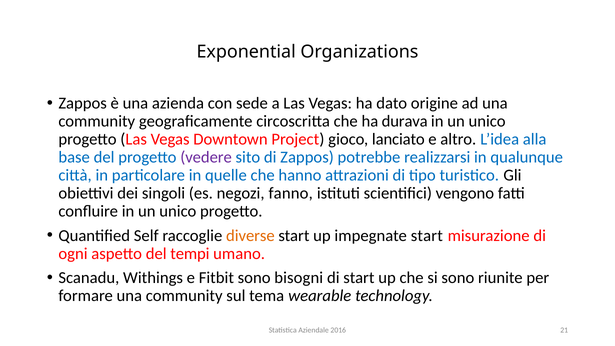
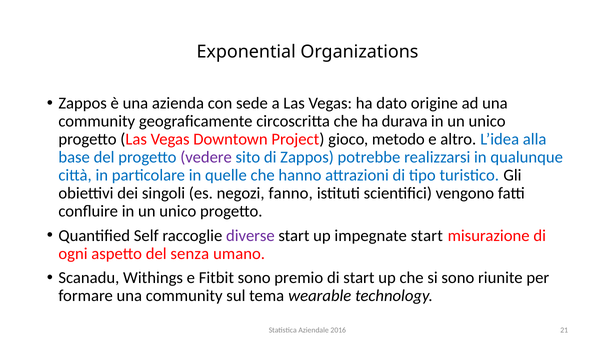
lanciato: lanciato -> metodo
diverse colour: orange -> purple
tempi: tempi -> senza
bisogni: bisogni -> premio
